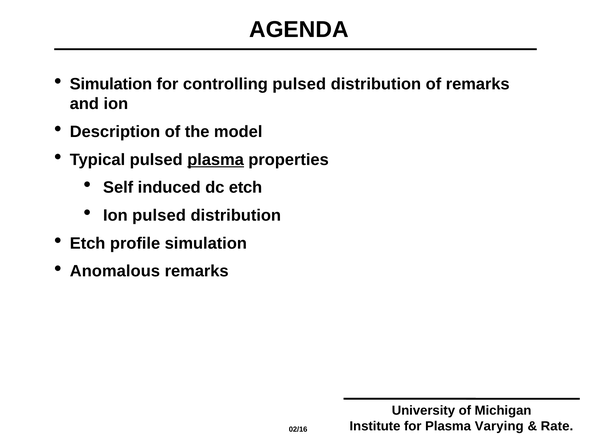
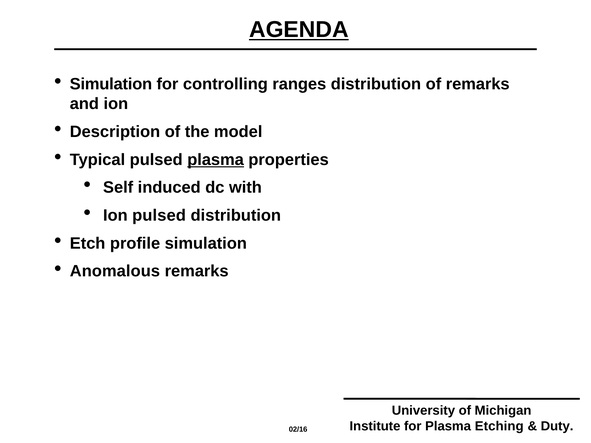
AGENDA underline: none -> present
controlling pulsed: pulsed -> ranges
dc etch: etch -> with
Varying: Varying -> Etching
Rate: Rate -> Duty
